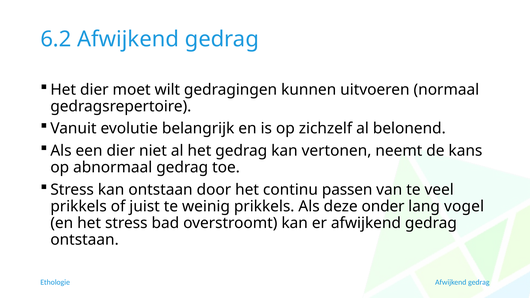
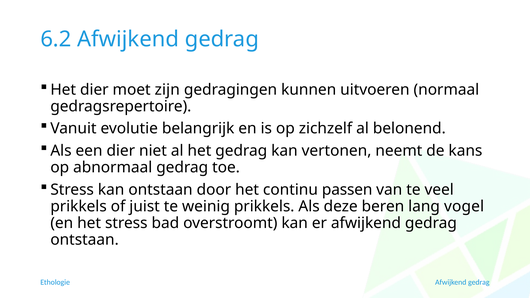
wilt: wilt -> zijn
onder: onder -> beren
